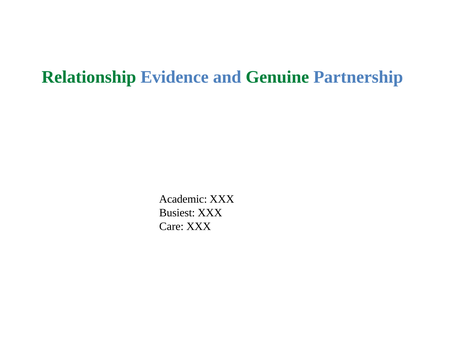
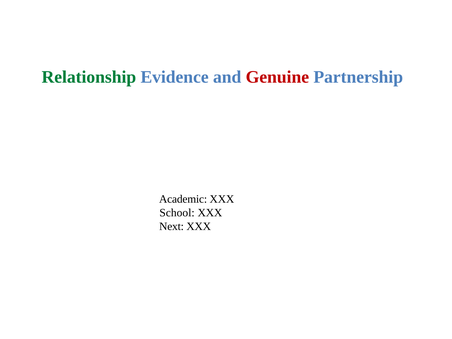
Genuine colour: green -> red
Busiest: Busiest -> School
Care: Care -> Next
